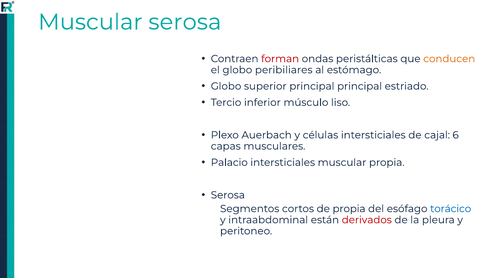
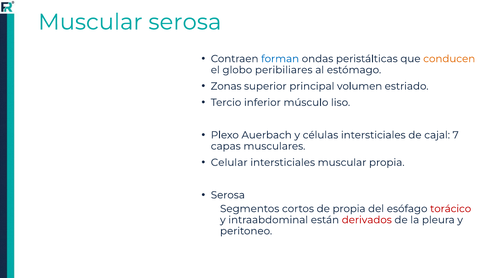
forman colour: red -> blue
Globo at (226, 86): Globo -> Zonas
principal principal: principal -> volumen
6: 6 -> 7
Palacio: Palacio -> Celular
torácico colour: blue -> red
